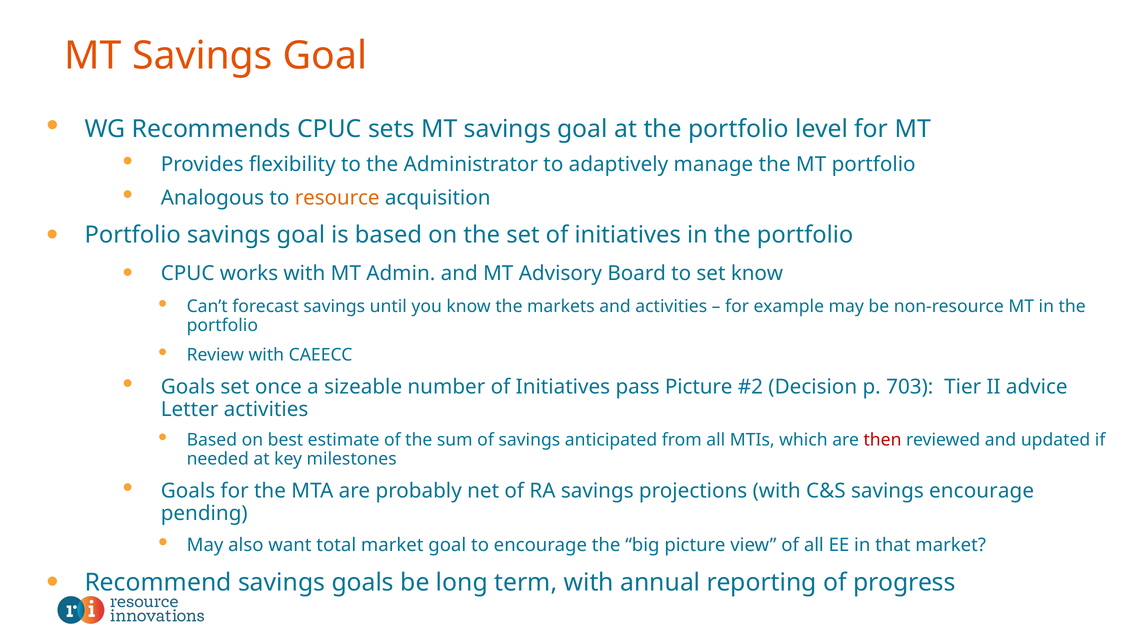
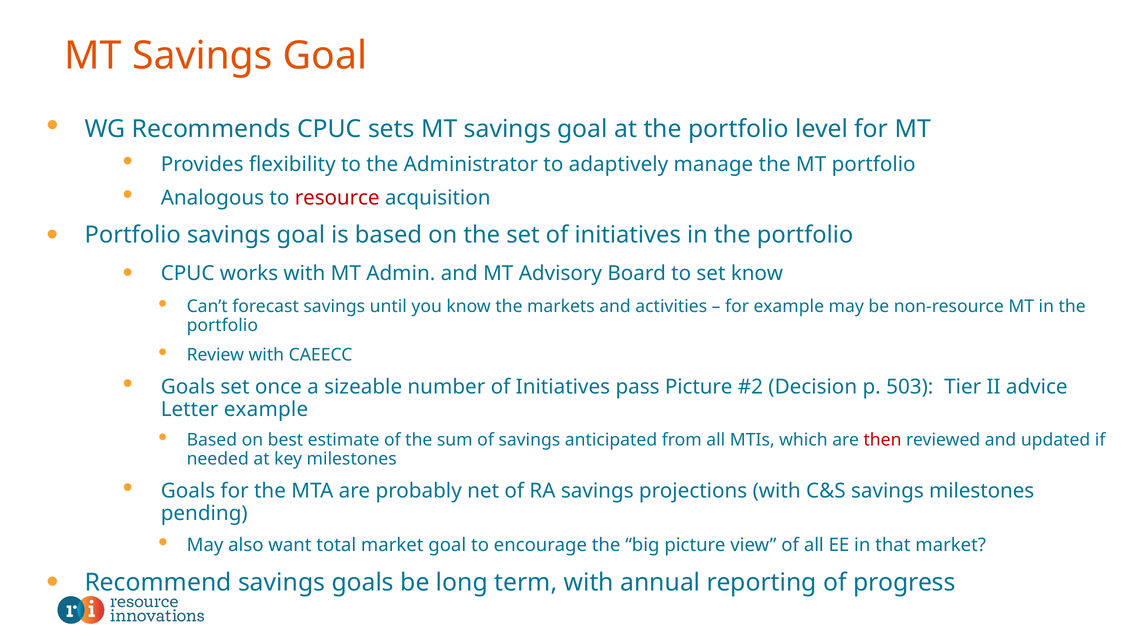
resource colour: orange -> red
703: 703 -> 503
Letter activities: activities -> example
savings encourage: encourage -> milestones
